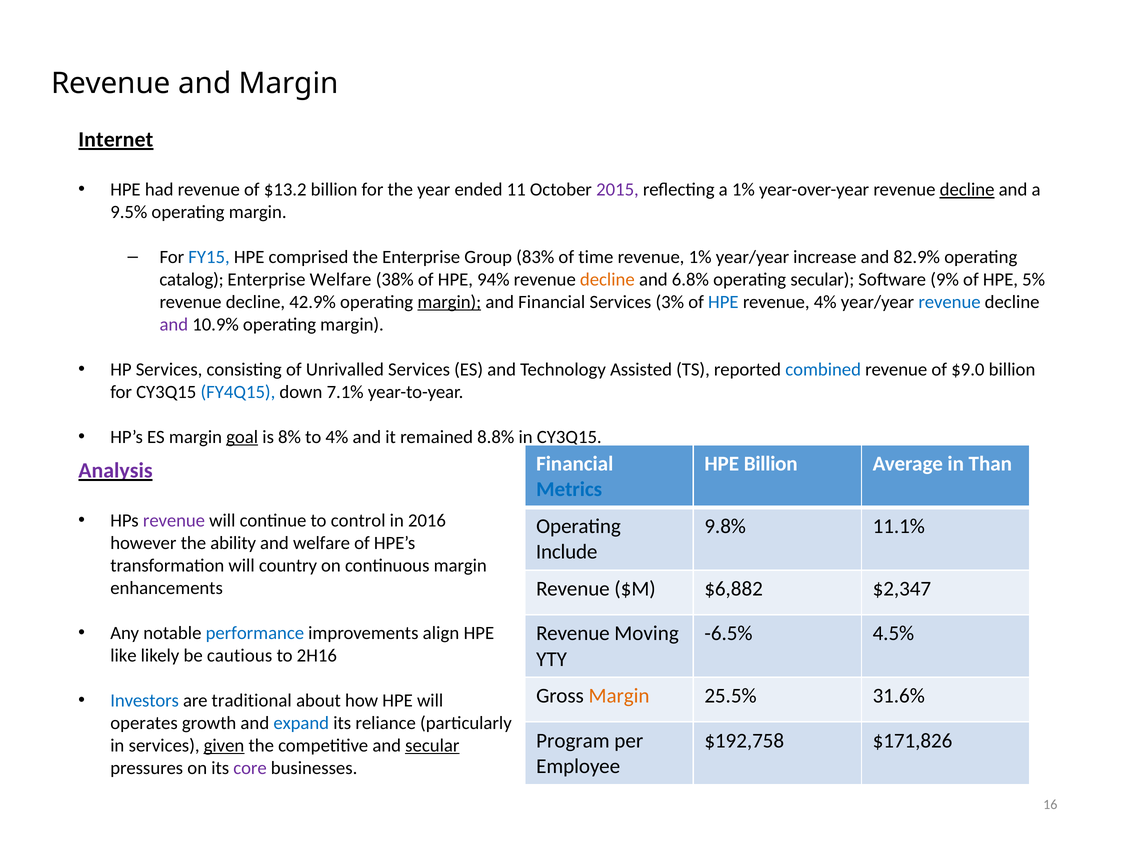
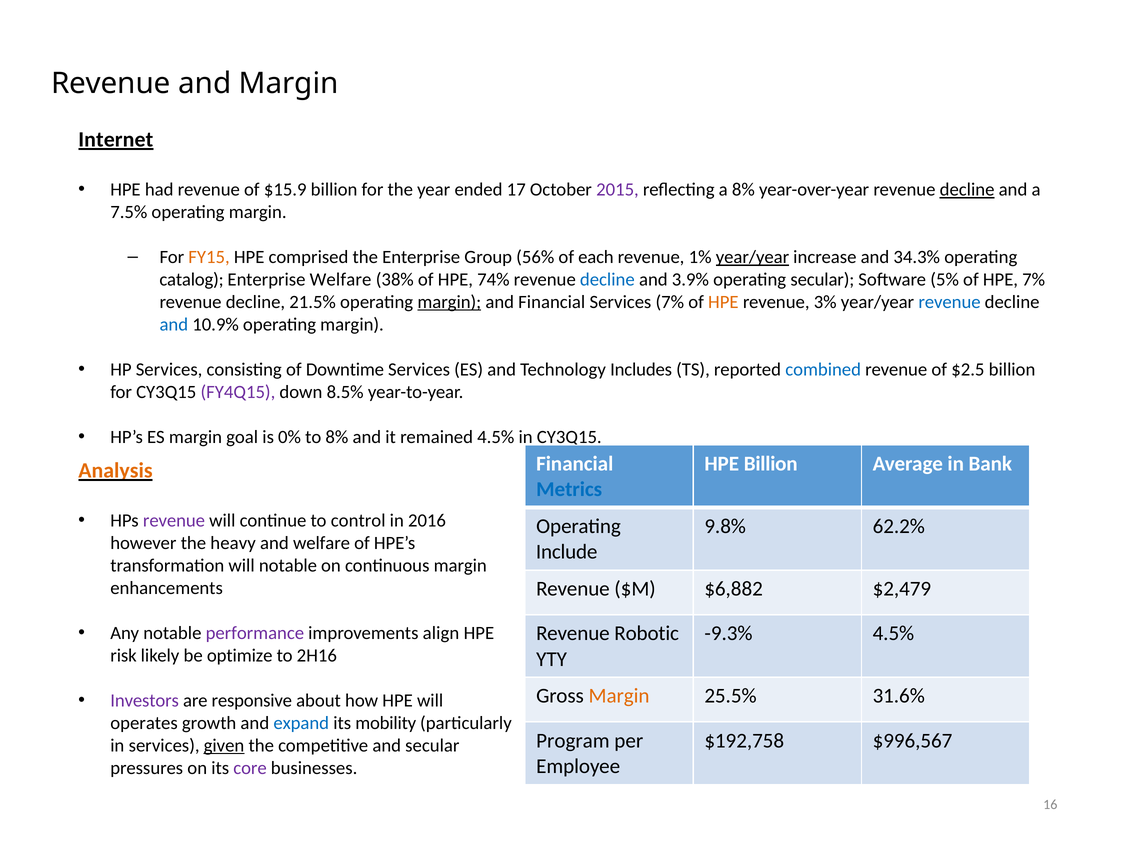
$13.2: $13.2 -> $15.9
11: 11 -> 17
a 1%: 1% -> 8%
9.5%: 9.5% -> 7.5%
FY15 colour: blue -> orange
83%: 83% -> 56%
time: time -> each
year/year at (752, 257) underline: none -> present
82.9%: 82.9% -> 34.3%
94%: 94% -> 74%
decline at (607, 280) colour: orange -> blue
6.8%: 6.8% -> 3.9%
9%: 9% -> 5%
HPE 5%: 5% -> 7%
42.9%: 42.9% -> 21.5%
Services 3%: 3% -> 7%
HPE at (723, 302) colour: blue -> orange
revenue 4%: 4% -> 3%
and at (174, 325) colour: purple -> blue
Unrivalled: Unrivalled -> Downtime
Assisted: Assisted -> Includes
$9.0: $9.0 -> $2.5
FY4Q15 colour: blue -> purple
7.1%: 7.1% -> 8.5%
goal underline: present -> none
8%: 8% -> 0%
to 4%: 4% -> 8%
remained 8.8%: 8.8% -> 4.5%
Than: Than -> Bank
Analysis colour: purple -> orange
11.1%: 11.1% -> 62.2%
ability: ability -> heavy
will country: country -> notable
$2,347: $2,347 -> $2,479
performance colour: blue -> purple
Moving: Moving -> Robotic
-6.5%: -6.5% -> -9.3%
like: like -> risk
cautious: cautious -> optimize
Investors colour: blue -> purple
traditional: traditional -> responsive
reliance: reliance -> mobility
$171,826: $171,826 -> $996,567
secular at (432, 746) underline: present -> none
